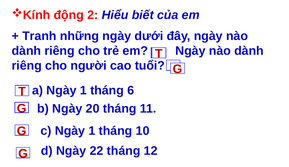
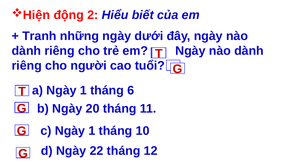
Kính: Kính -> Hiện
